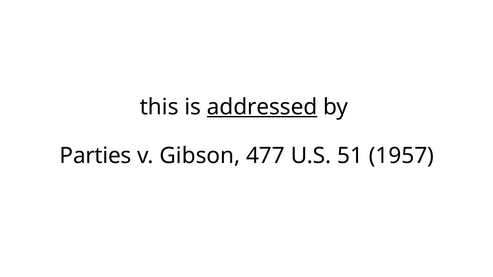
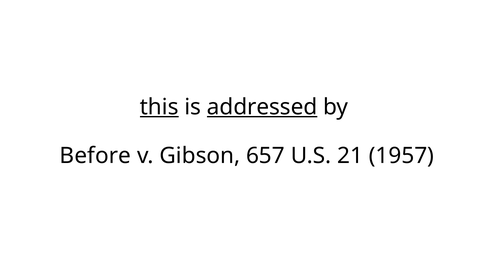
this underline: none -> present
Parties: Parties -> Before
477: 477 -> 657
51: 51 -> 21
